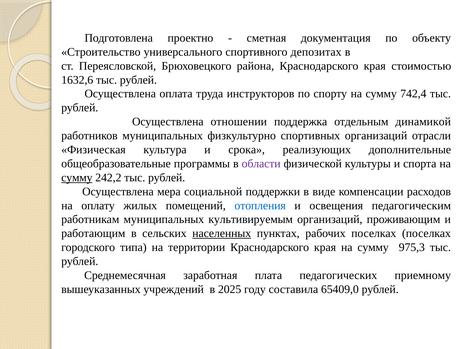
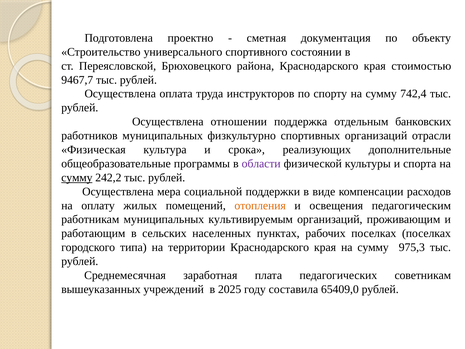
депозитах: депозитах -> состоянии
1632,6: 1632,6 -> 9467,7
динамикой: динамикой -> банковских
отопления colour: blue -> orange
населенных underline: present -> none
приемному: приемному -> советникам
